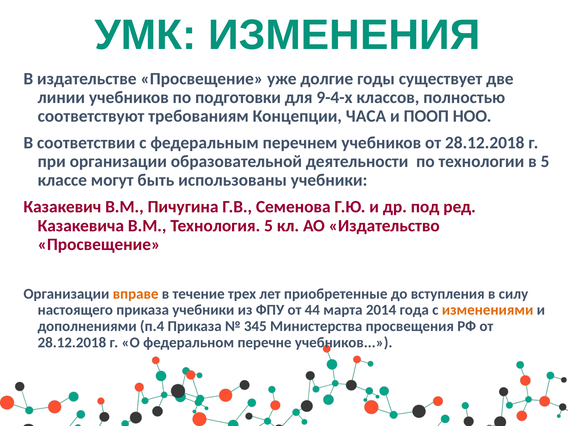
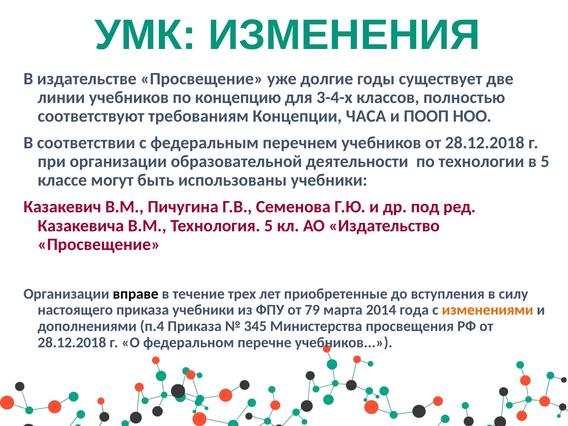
подготовки: подготовки -> концепцию
9-4-х: 9-4-х -> 3-4-х
вправе colour: orange -> black
44: 44 -> 79
